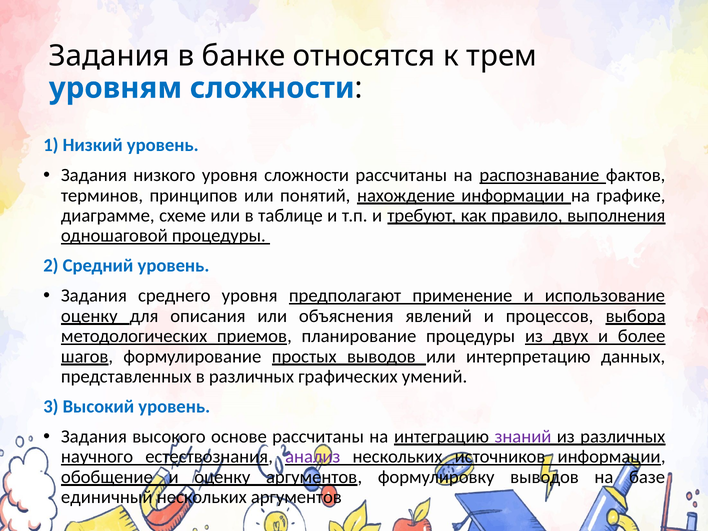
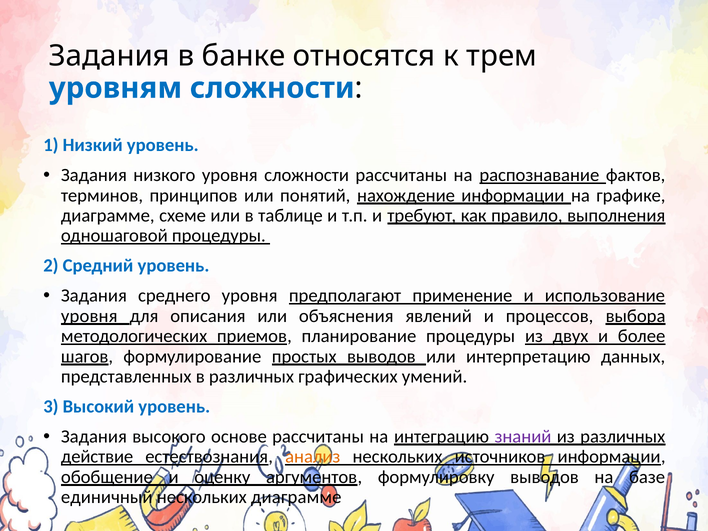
оценку at (89, 316): оценку -> уровня
научного: научного -> действие
анализ colour: purple -> orange
нескольких аргументов: аргументов -> диаграмме
